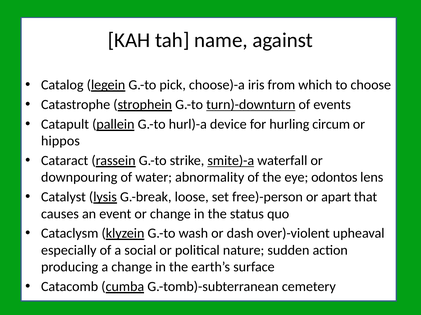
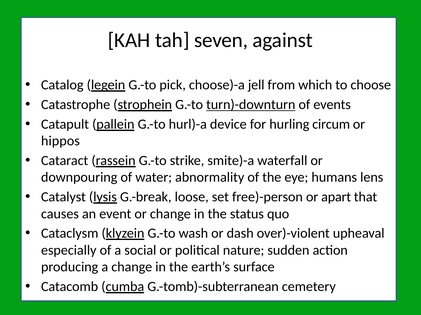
name: name -> seven
iris: iris -> jell
smite)-a underline: present -> none
odontos: odontos -> humans
